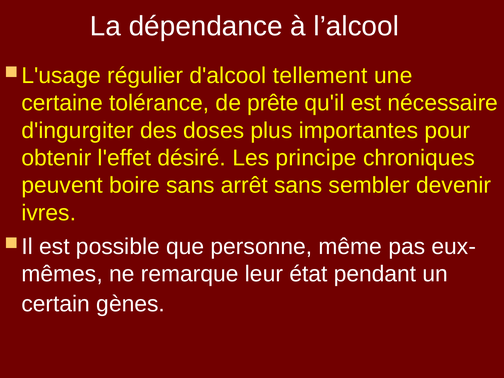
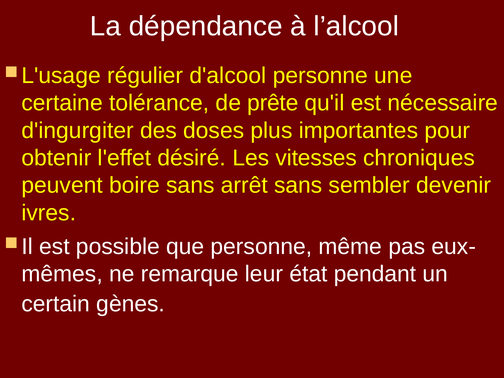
d'alcool tellement: tellement -> personne
principe: principe -> vitesses
